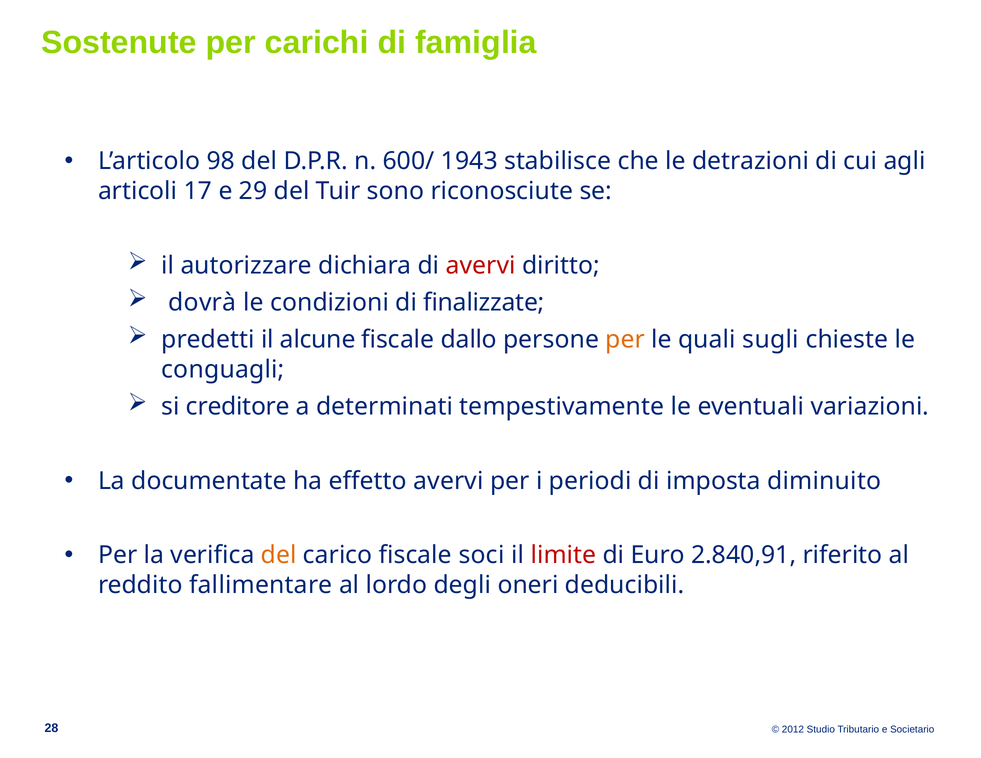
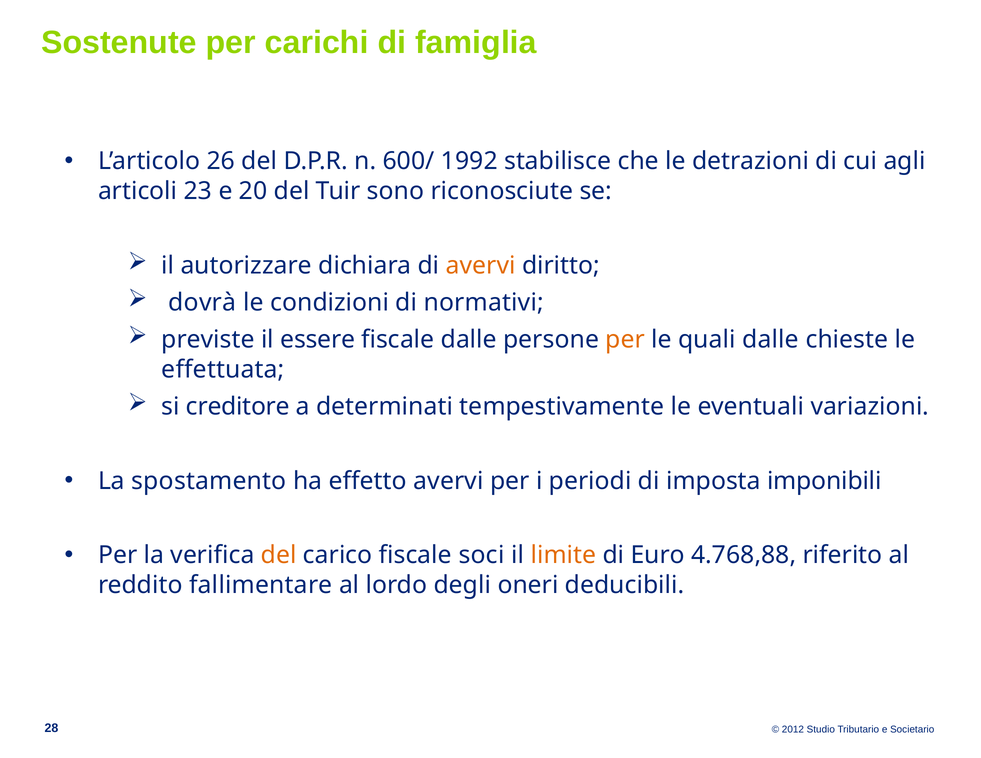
98: 98 -> 26
1943: 1943 -> 1992
17: 17 -> 23
29: 29 -> 20
avervi at (481, 265) colour: red -> orange
finalizzate: finalizzate -> normativi
predetti: predetti -> previste
alcune: alcune -> essere
fiscale dallo: dallo -> dalle
quali sugli: sugli -> dalle
conguagli: conguagli -> effettuata
documentate: documentate -> spostamento
diminuito: diminuito -> imponibili
limite colour: red -> orange
2.840,91: 2.840,91 -> 4.768,88
